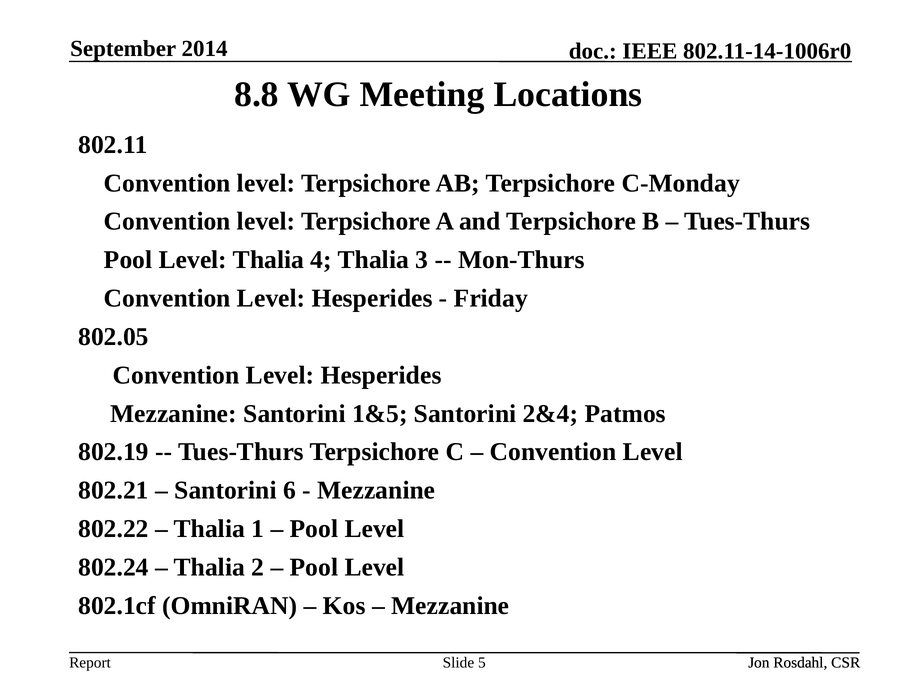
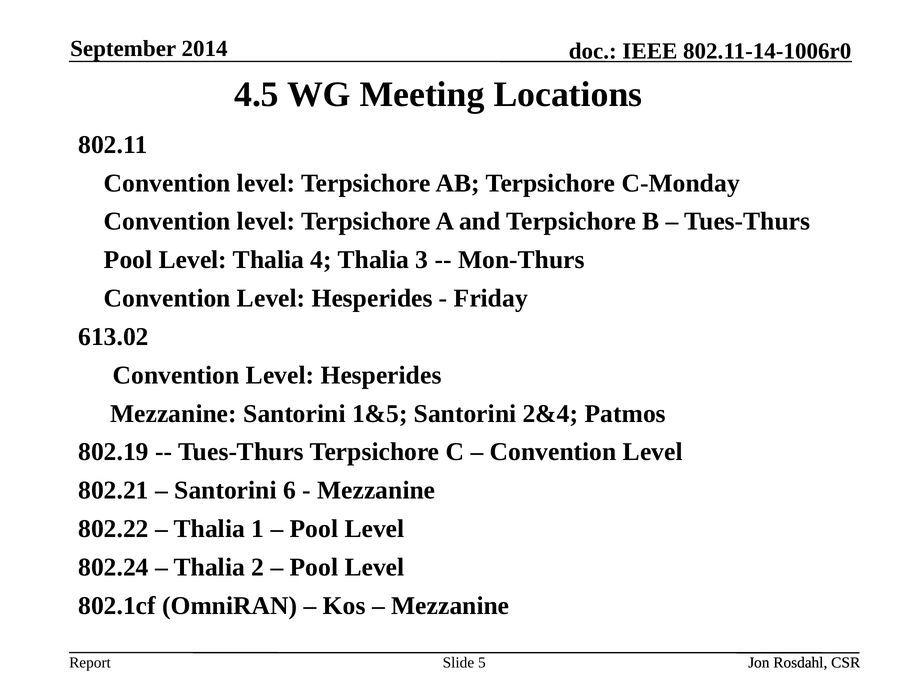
8.8: 8.8 -> 4.5
802.05: 802.05 -> 613.02
